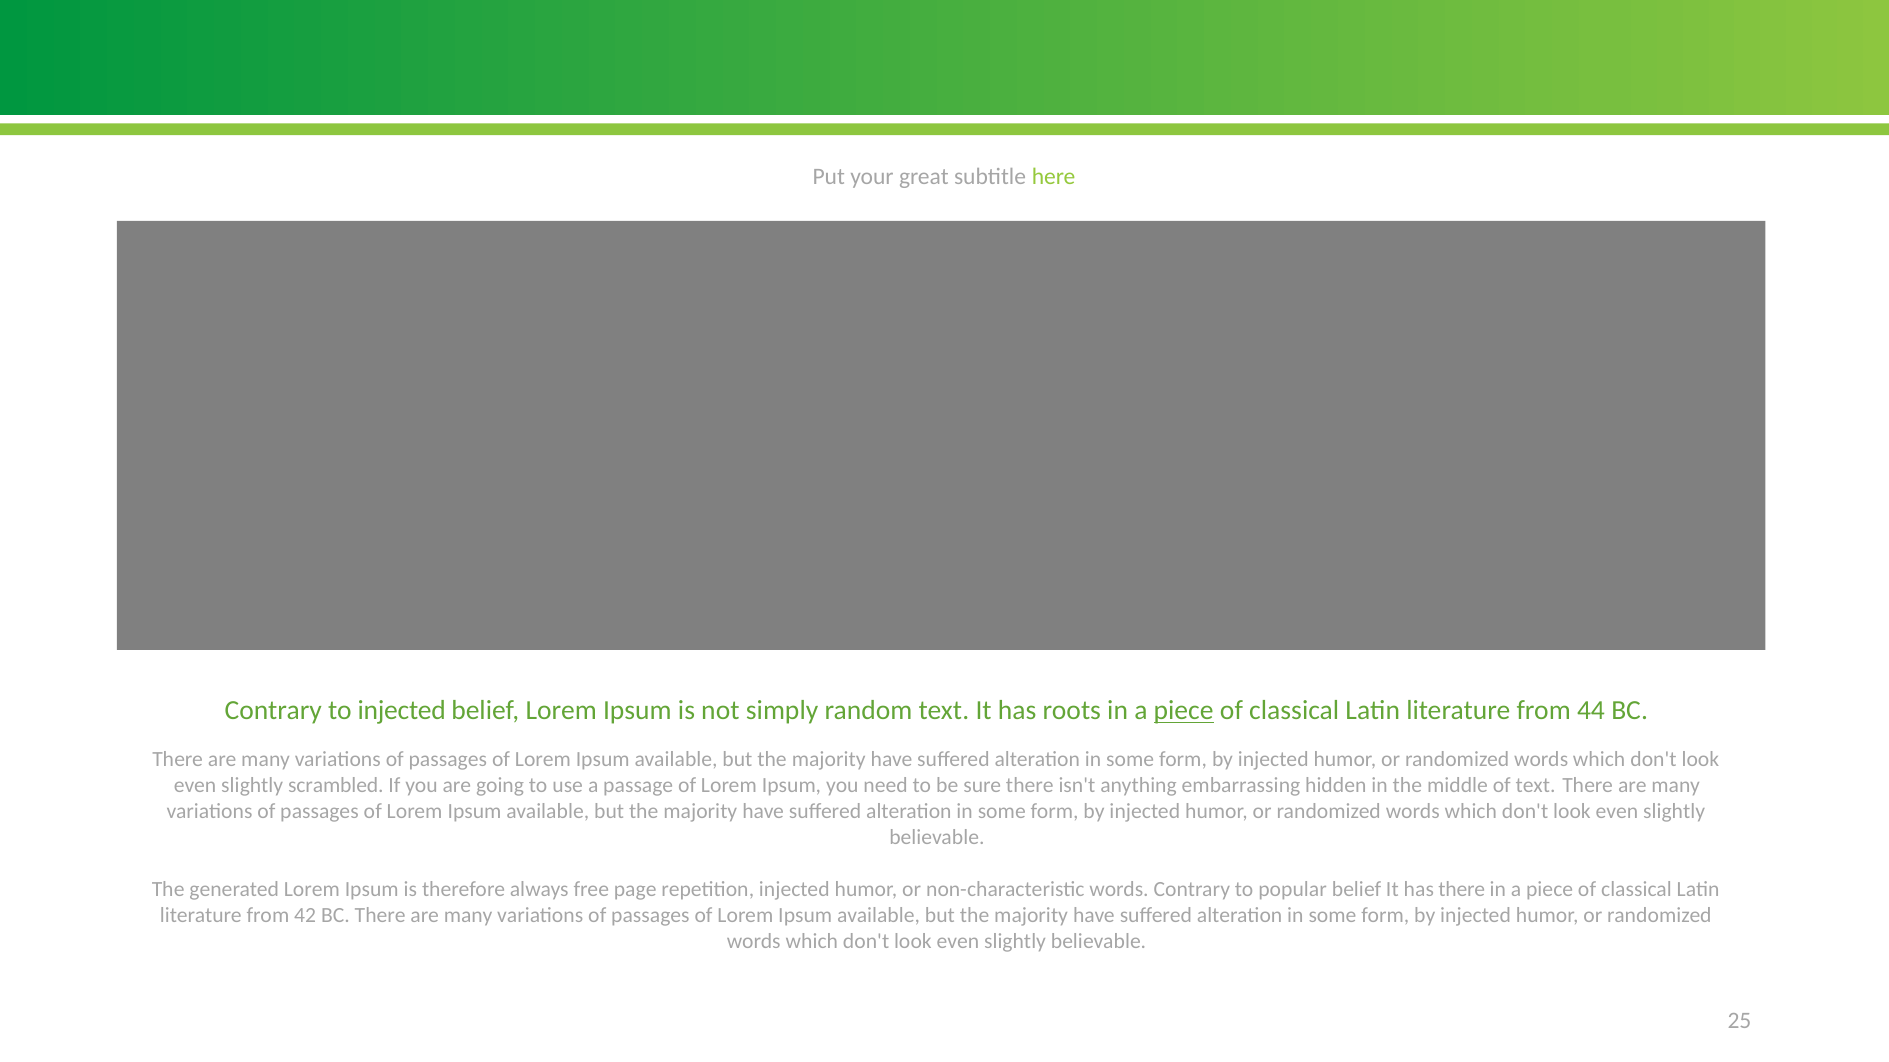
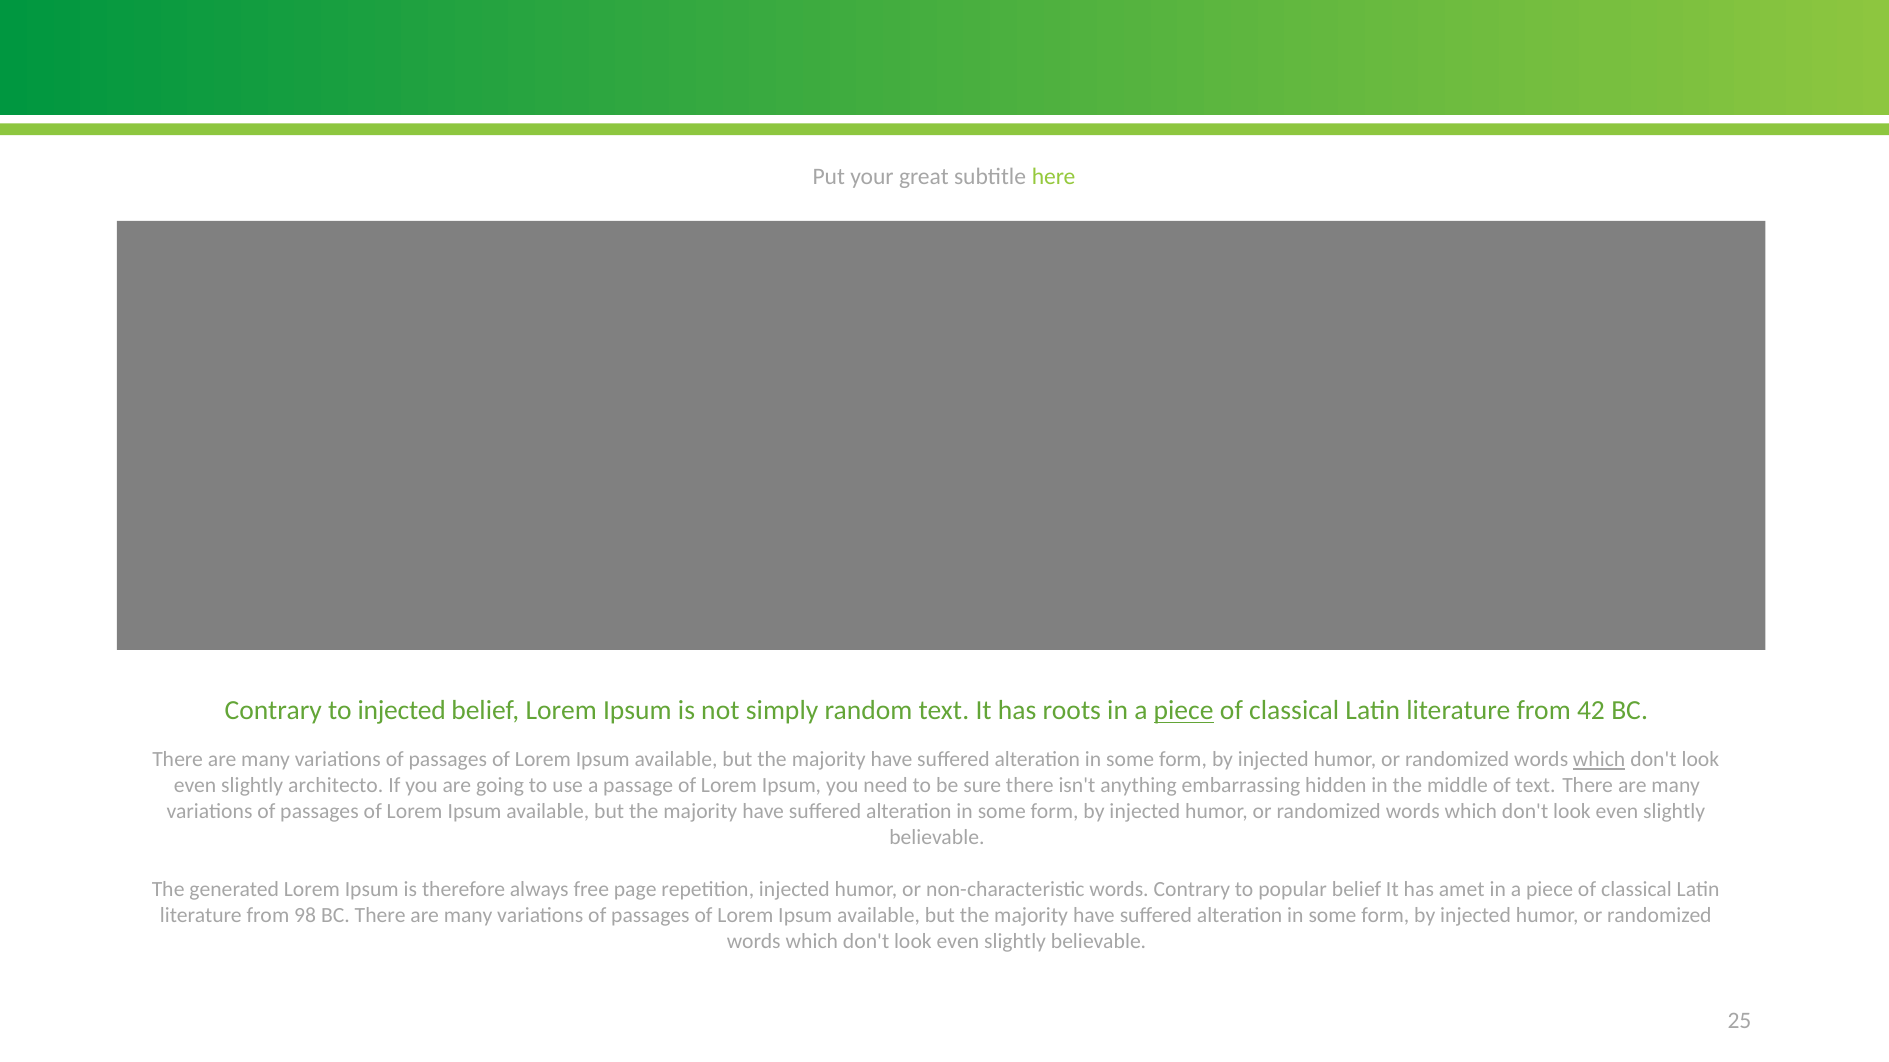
44: 44 -> 42
which at (1599, 760) underline: none -> present
scrambled: scrambled -> architecto
has there: there -> amet
42: 42 -> 98
